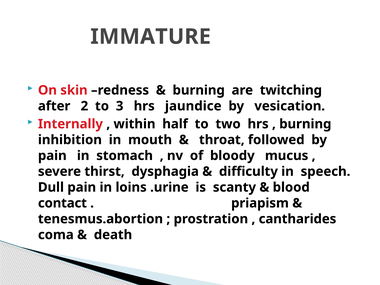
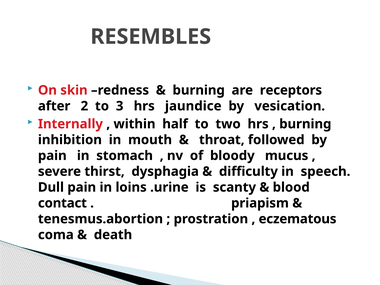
IMMATURE: IMMATURE -> RESEMBLES
twitching: twitching -> receptors
cantharides: cantharides -> eczematous
